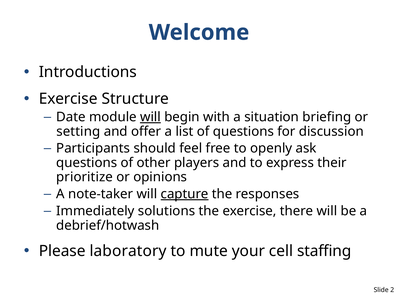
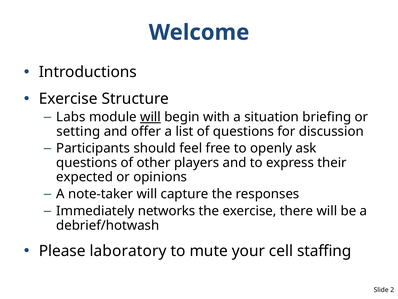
Date: Date -> Labs
prioritize: prioritize -> expected
capture underline: present -> none
solutions: solutions -> networks
